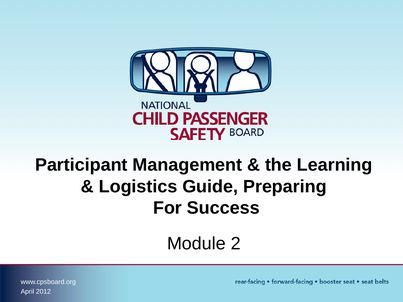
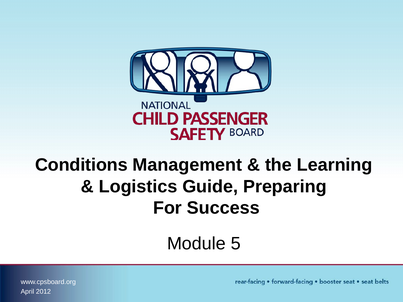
Participant: Participant -> Conditions
2: 2 -> 5
